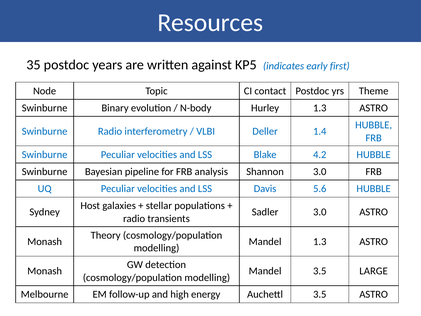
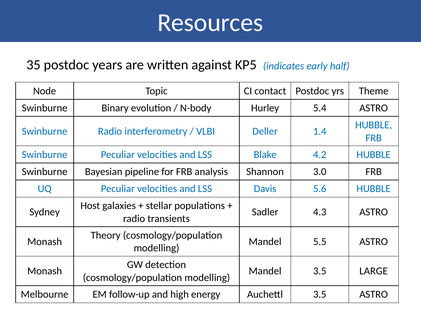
first: first -> half
Hurley 1.3: 1.3 -> 5.4
Sadler 3.0: 3.0 -> 4.3
Mandel 1.3: 1.3 -> 5.5
